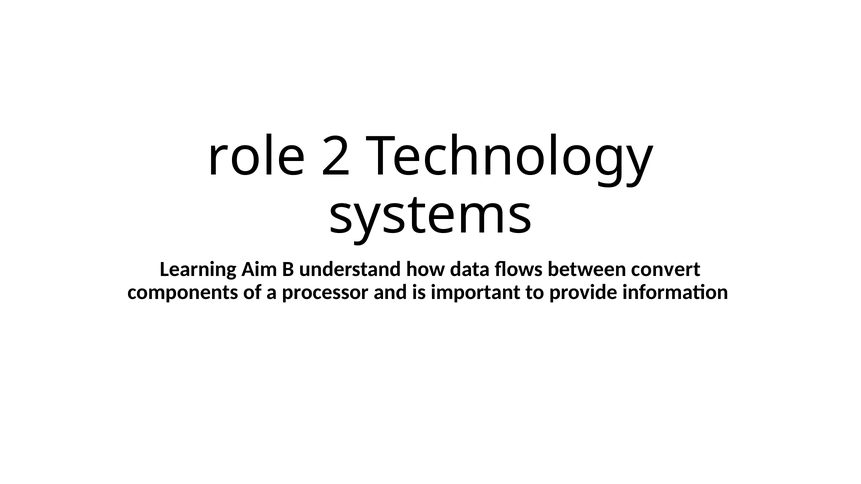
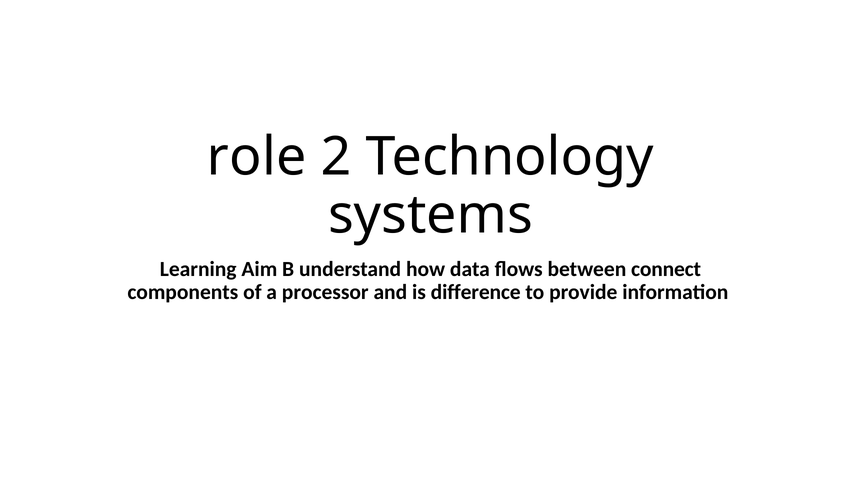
convert: convert -> connect
important: important -> difference
